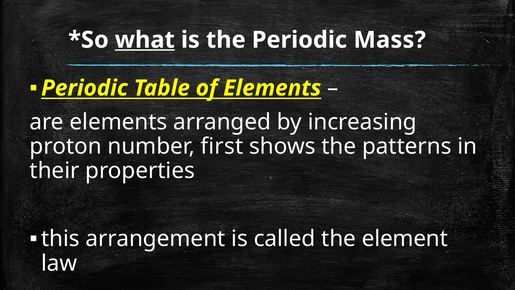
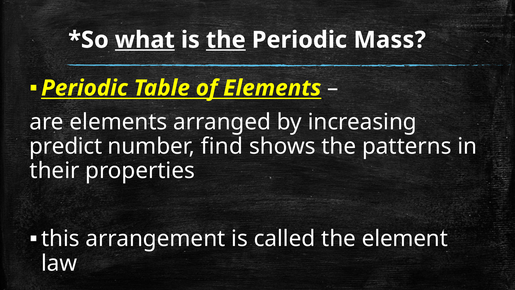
the at (226, 40) underline: none -> present
proton: proton -> predict
first: first -> find
